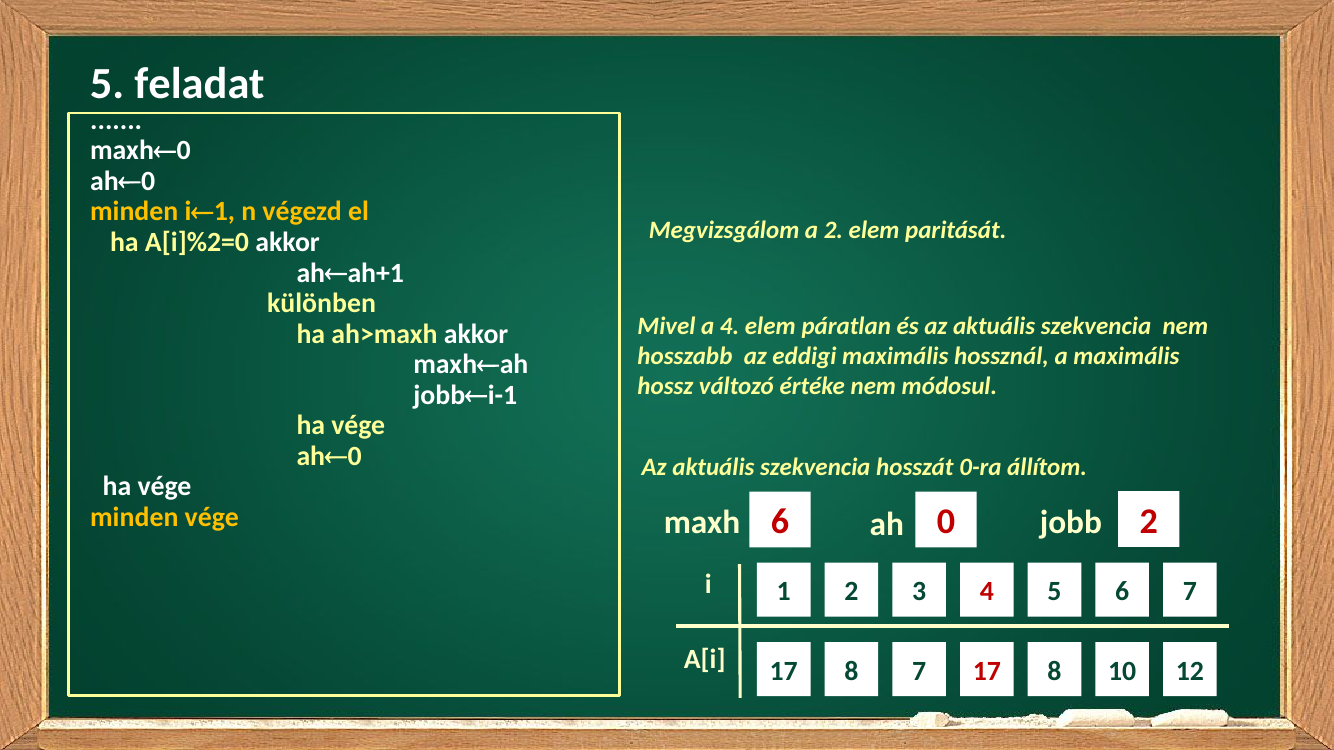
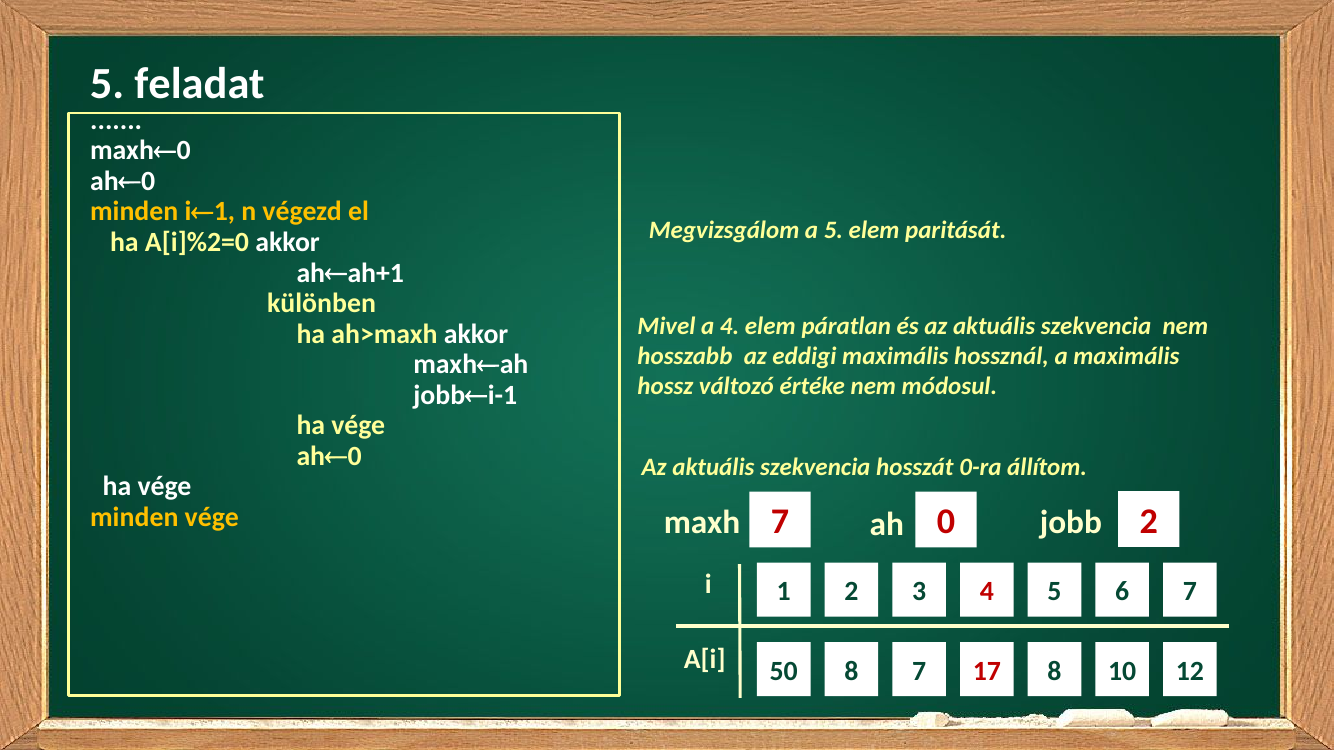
a 2: 2 -> 5
maxh 6: 6 -> 7
A[i 17: 17 -> 50
